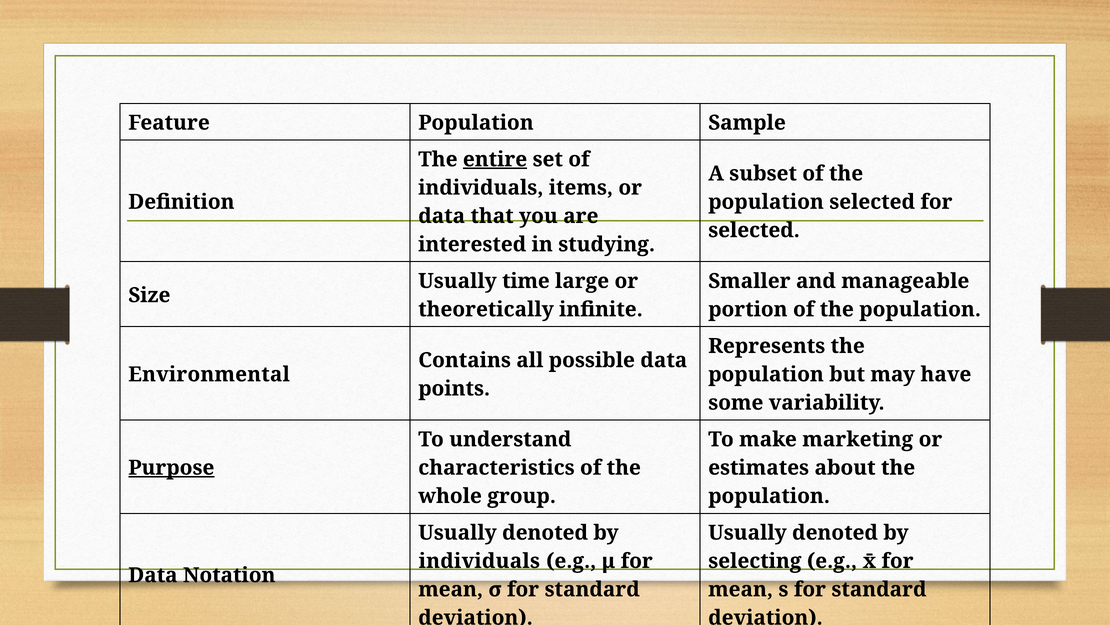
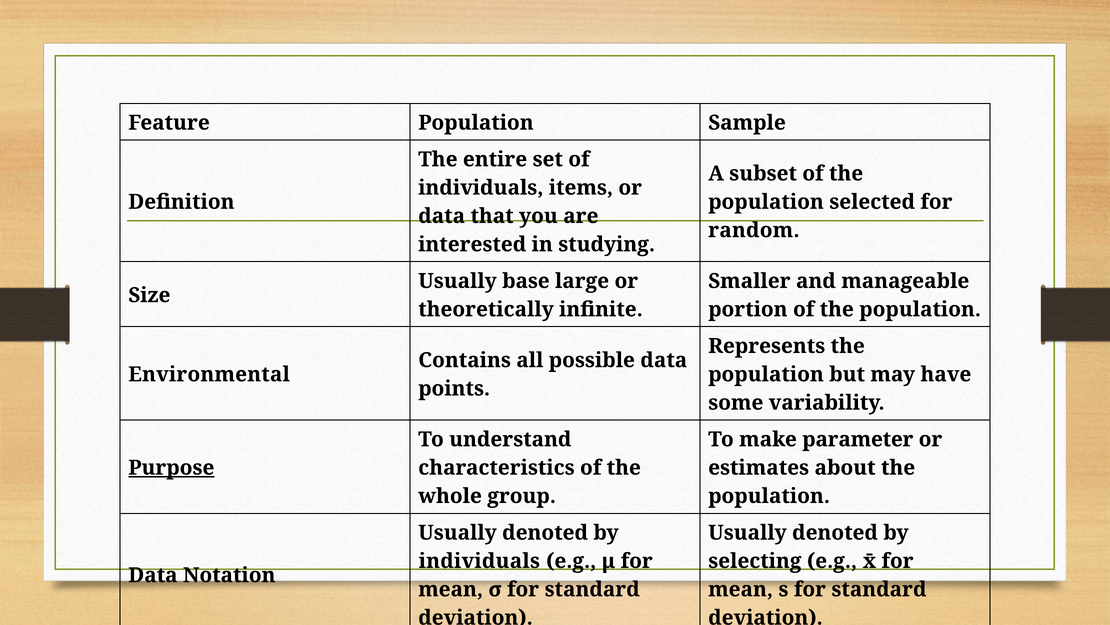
entire underline: present -> none
selected at (754, 230): selected -> random
time: time -> base
marketing: marketing -> parameter
